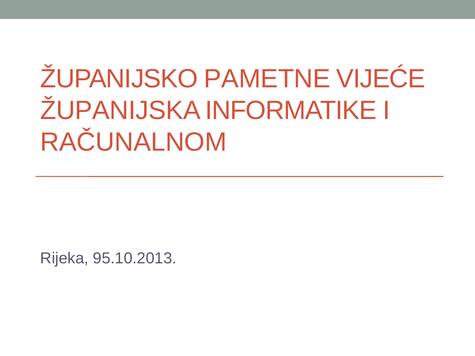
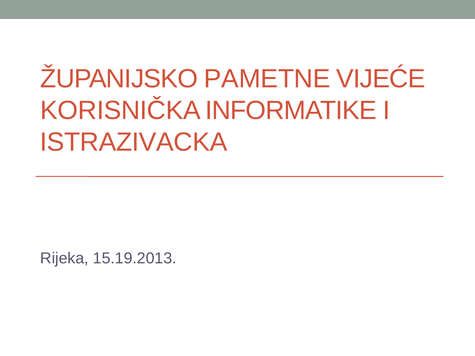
ŽUPANIJSKA: ŽUPANIJSKA -> KORISNIČKA
RAČUNALNOM: RAČUNALNOM -> ISTRAZIVACKA
95.10.2013: 95.10.2013 -> 15.19.2013
